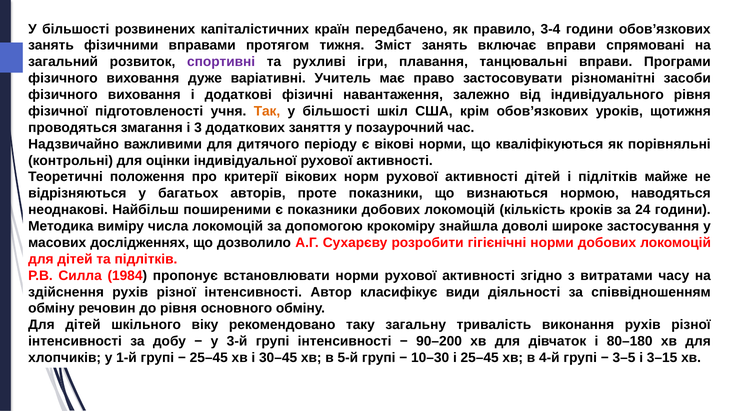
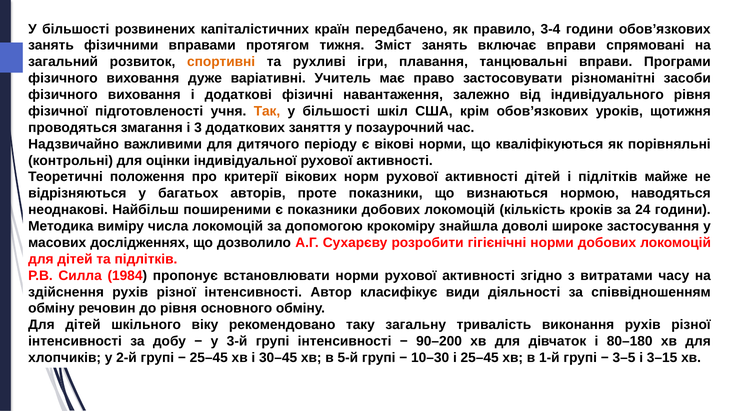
спортивні colour: purple -> orange
1-й: 1-й -> 2-й
4-й: 4-й -> 1-й
